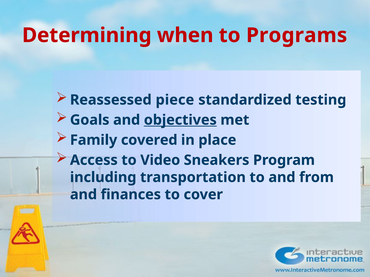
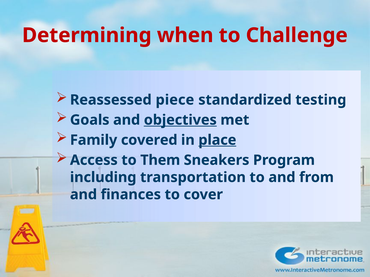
Programs: Programs -> Challenge
place underline: none -> present
Video: Video -> Them
